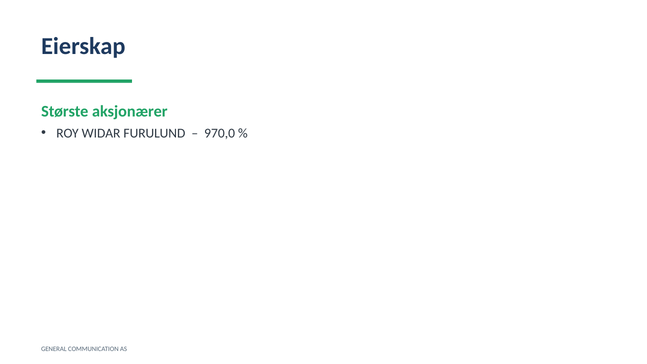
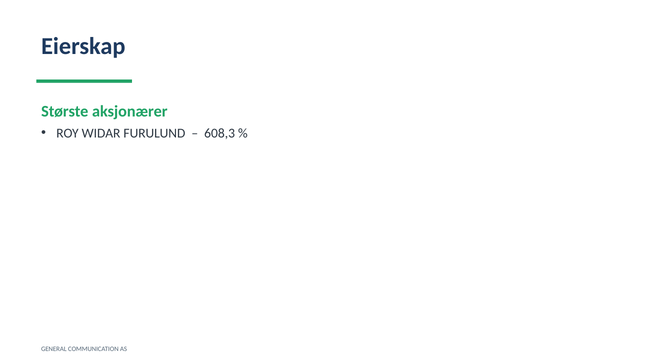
970,0: 970,0 -> 608,3
